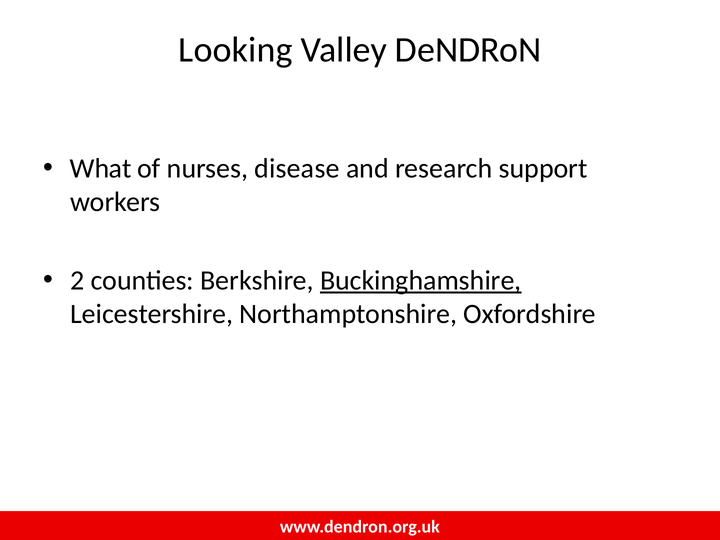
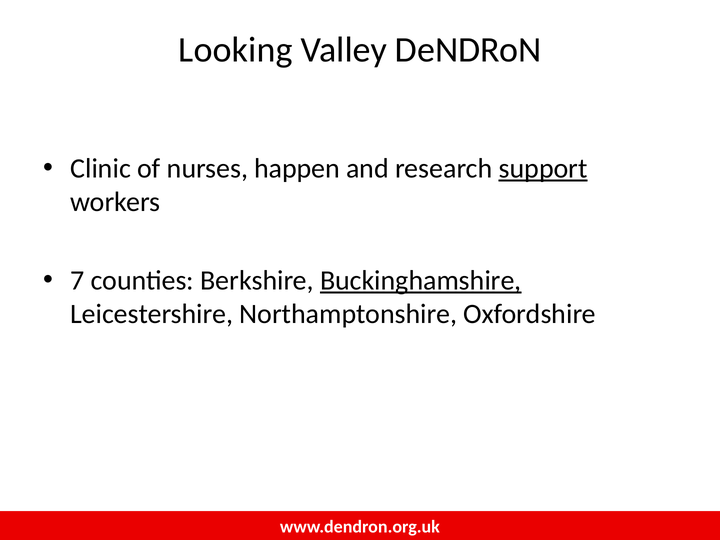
What: What -> Clinic
disease: disease -> happen
support underline: none -> present
2: 2 -> 7
